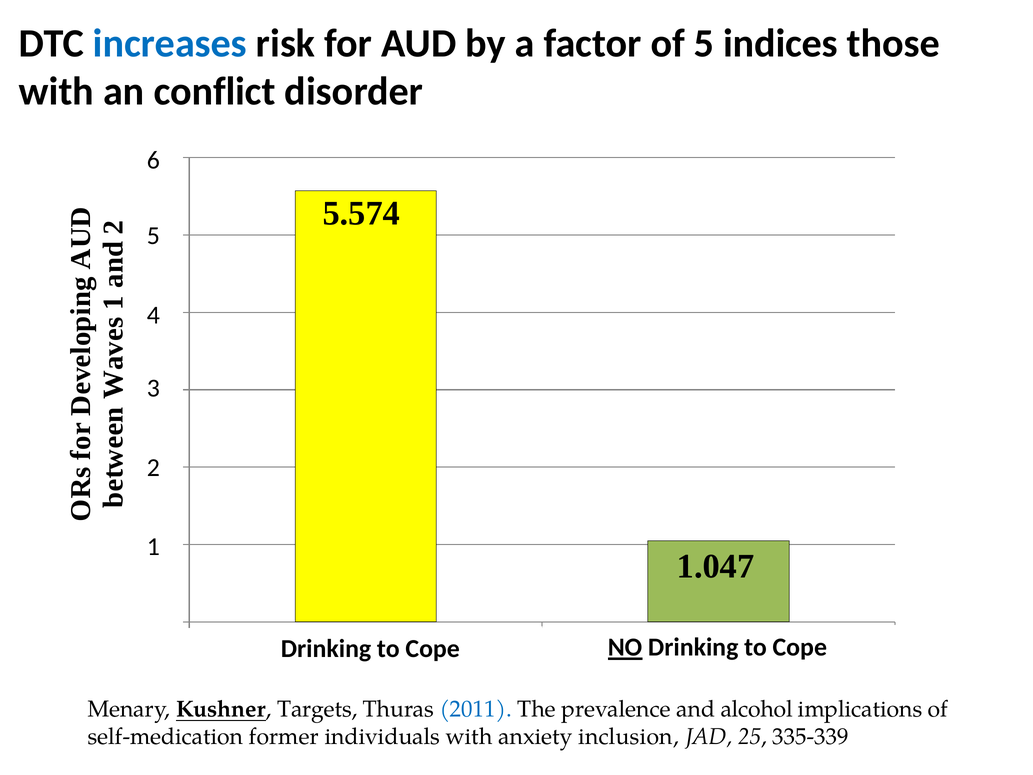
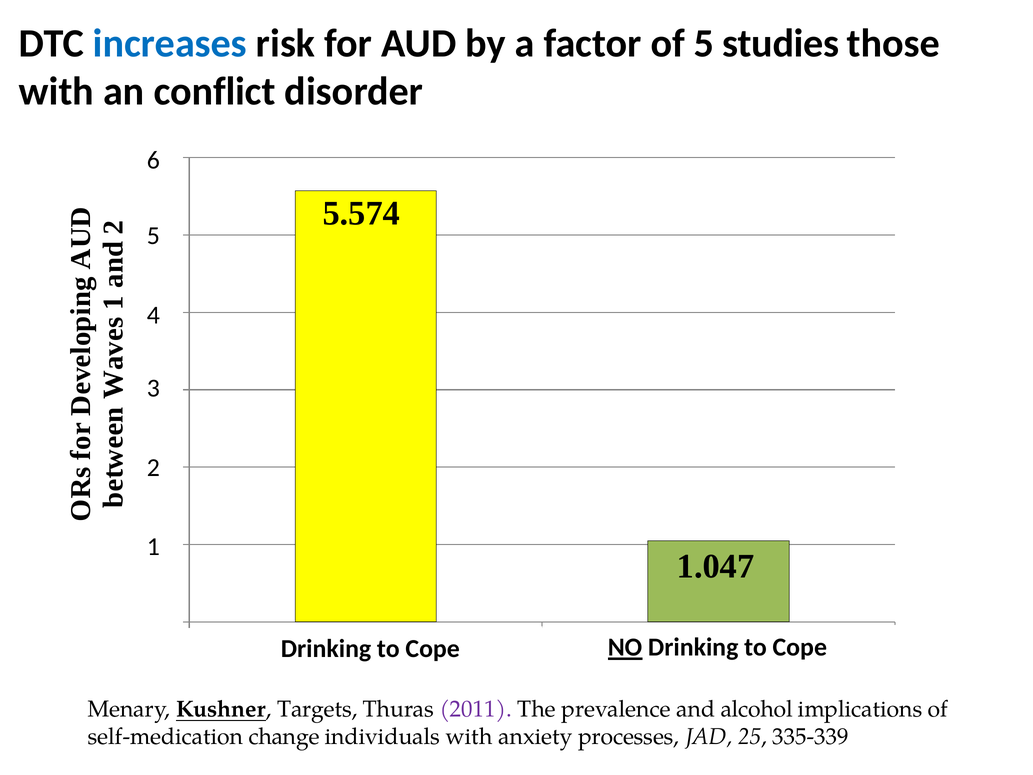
indices: indices -> studies
2011 colour: blue -> purple
former: former -> change
inclusion: inclusion -> processes
